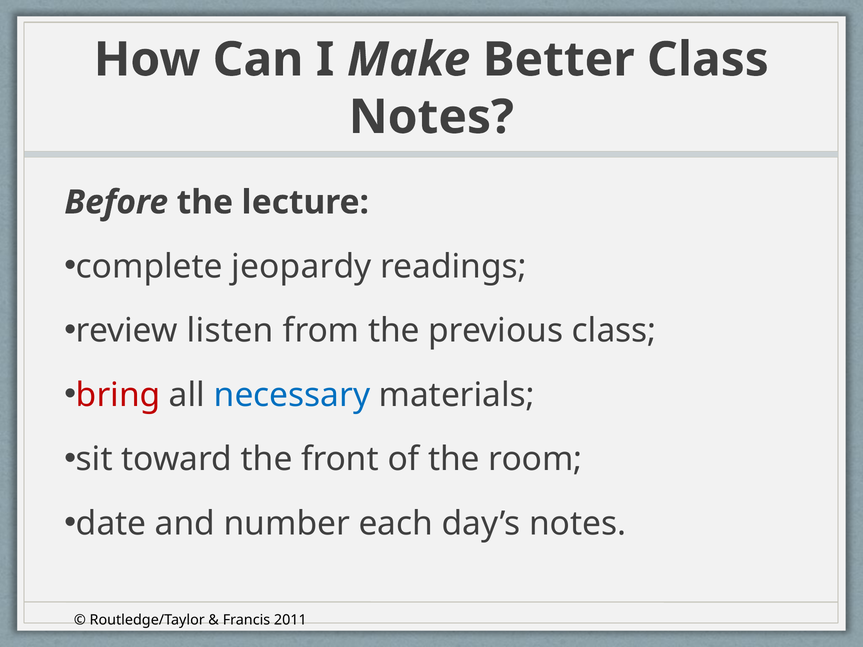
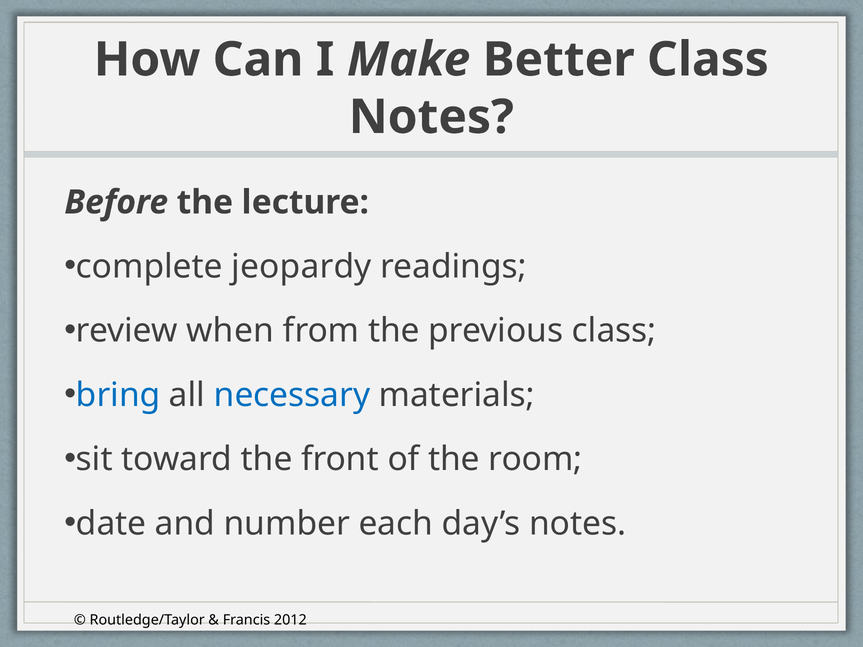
listen: listen -> when
bring colour: red -> blue
2011: 2011 -> 2012
